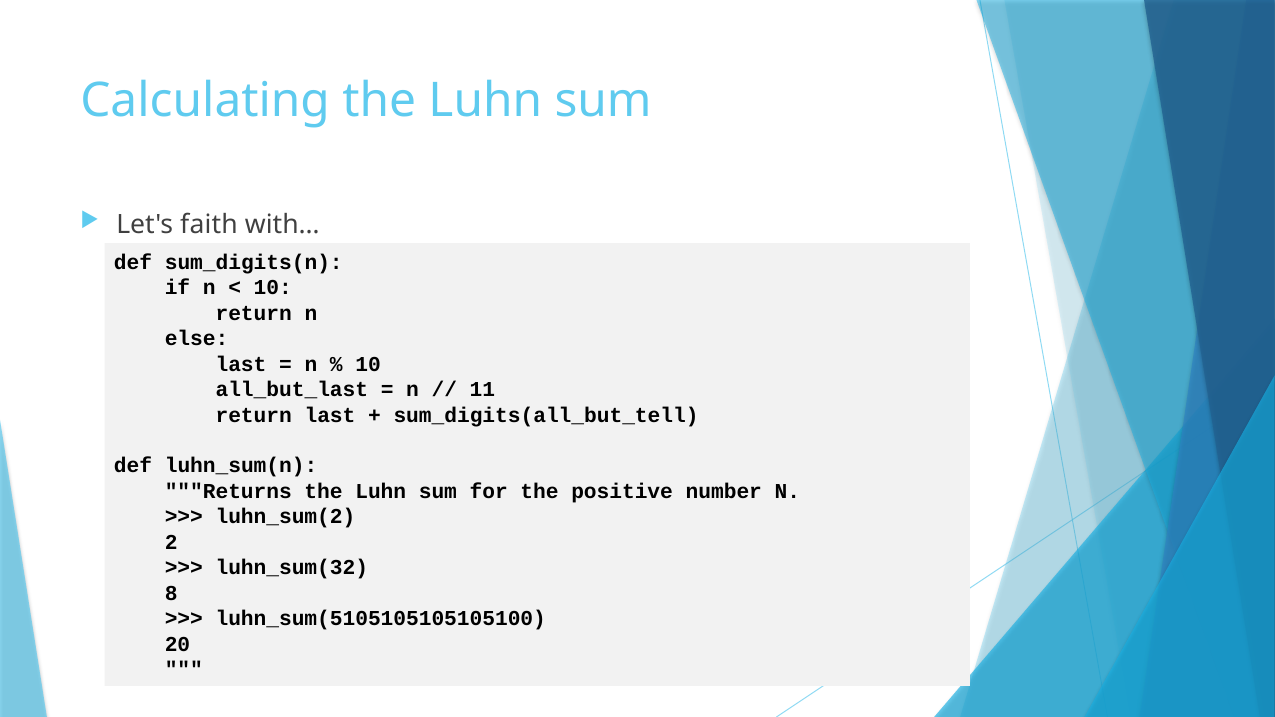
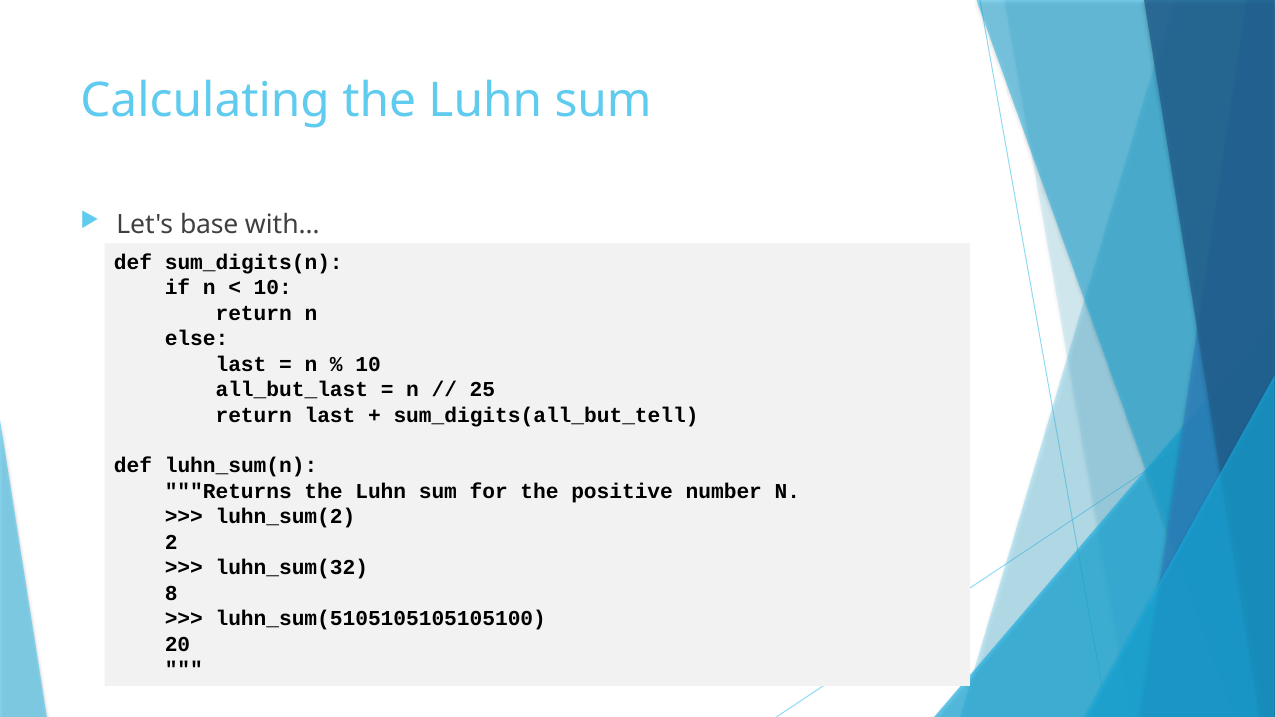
faith: faith -> base
11: 11 -> 25
